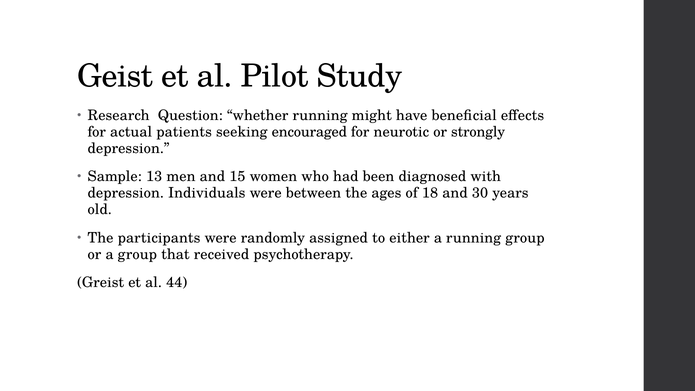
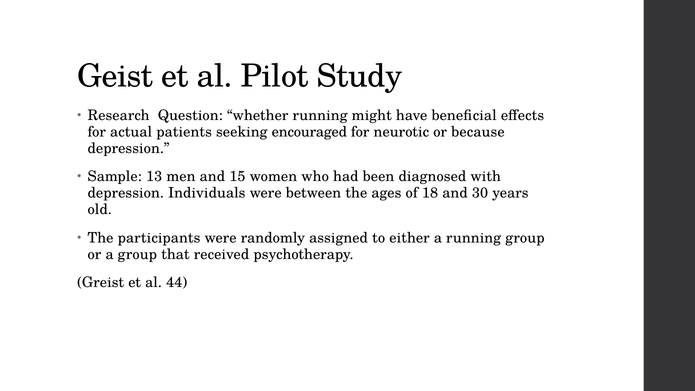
strongly: strongly -> because
